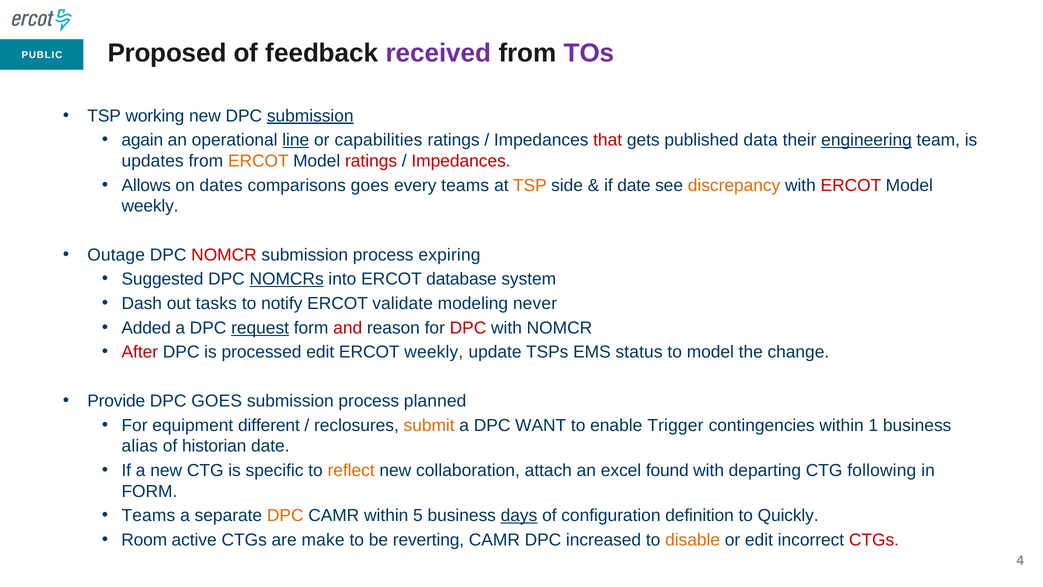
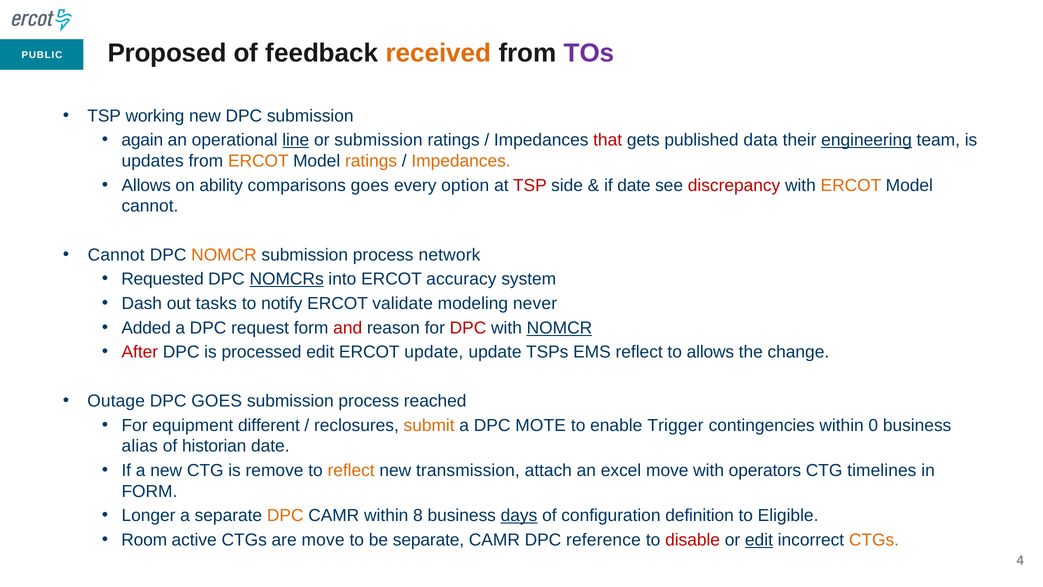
received colour: purple -> orange
submission at (310, 116) underline: present -> none
or capabilities: capabilities -> submission
ratings at (371, 161) colour: red -> orange
Impedances at (461, 161) colour: red -> orange
dates: dates -> ability
every teams: teams -> option
TSP at (530, 185) colour: orange -> red
discrepancy colour: orange -> red
ERCOT at (851, 185) colour: red -> orange
weekly at (150, 206): weekly -> cannot
Outage at (116, 255): Outage -> Cannot
NOMCR at (224, 255) colour: red -> orange
expiring: expiring -> network
Suggested: Suggested -> Requested
database: database -> accuracy
request underline: present -> none
NOMCR at (559, 328) underline: none -> present
ERCOT weekly: weekly -> update
EMS status: status -> reflect
to model: model -> allows
Provide: Provide -> Outage
planned: planned -> reached
WANT: WANT -> MOTE
1: 1 -> 0
specific: specific -> remove
collaboration: collaboration -> transmission
excel found: found -> move
departing: departing -> operators
following: following -> timelines
Teams at (148, 515): Teams -> Longer
5: 5 -> 8
Quickly: Quickly -> Eligible
are make: make -> move
be reverting: reverting -> separate
increased: increased -> reference
disable colour: orange -> red
edit at (759, 540) underline: none -> present
CTGs at (874, 540) colour: red -> orange
